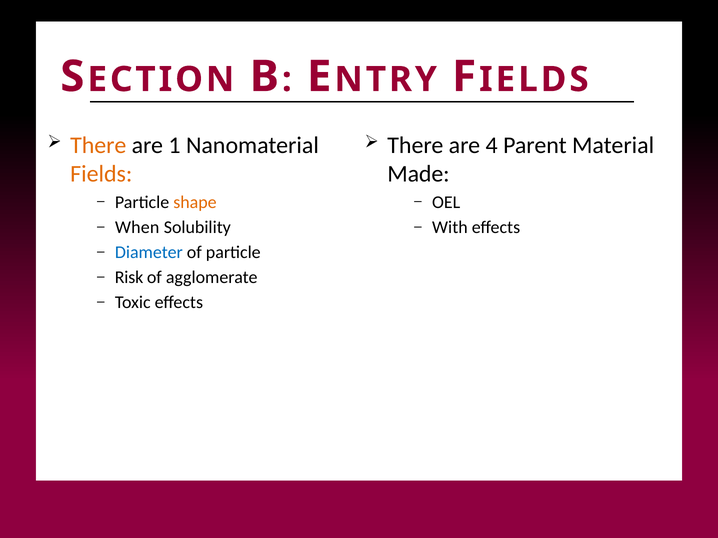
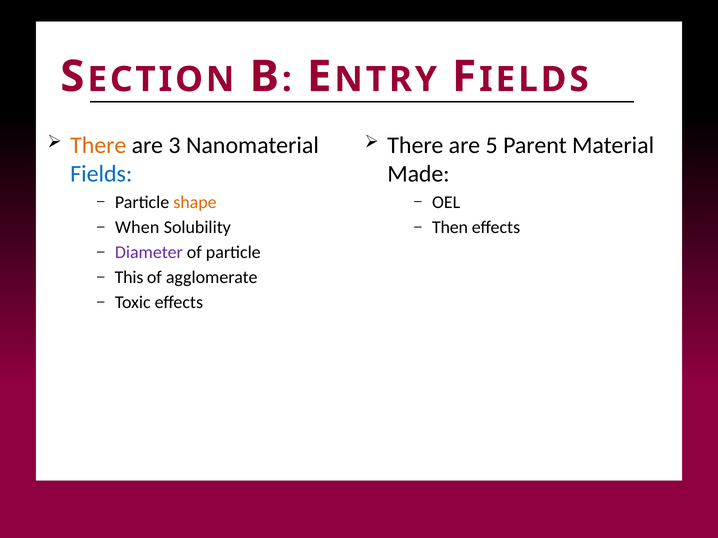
1: 1 -> 3
4: 4 -> 5
Fields colour: orange -> blue
With: With -> Then
Diameter colour: blue -> purple
Risk: Risk -> This
